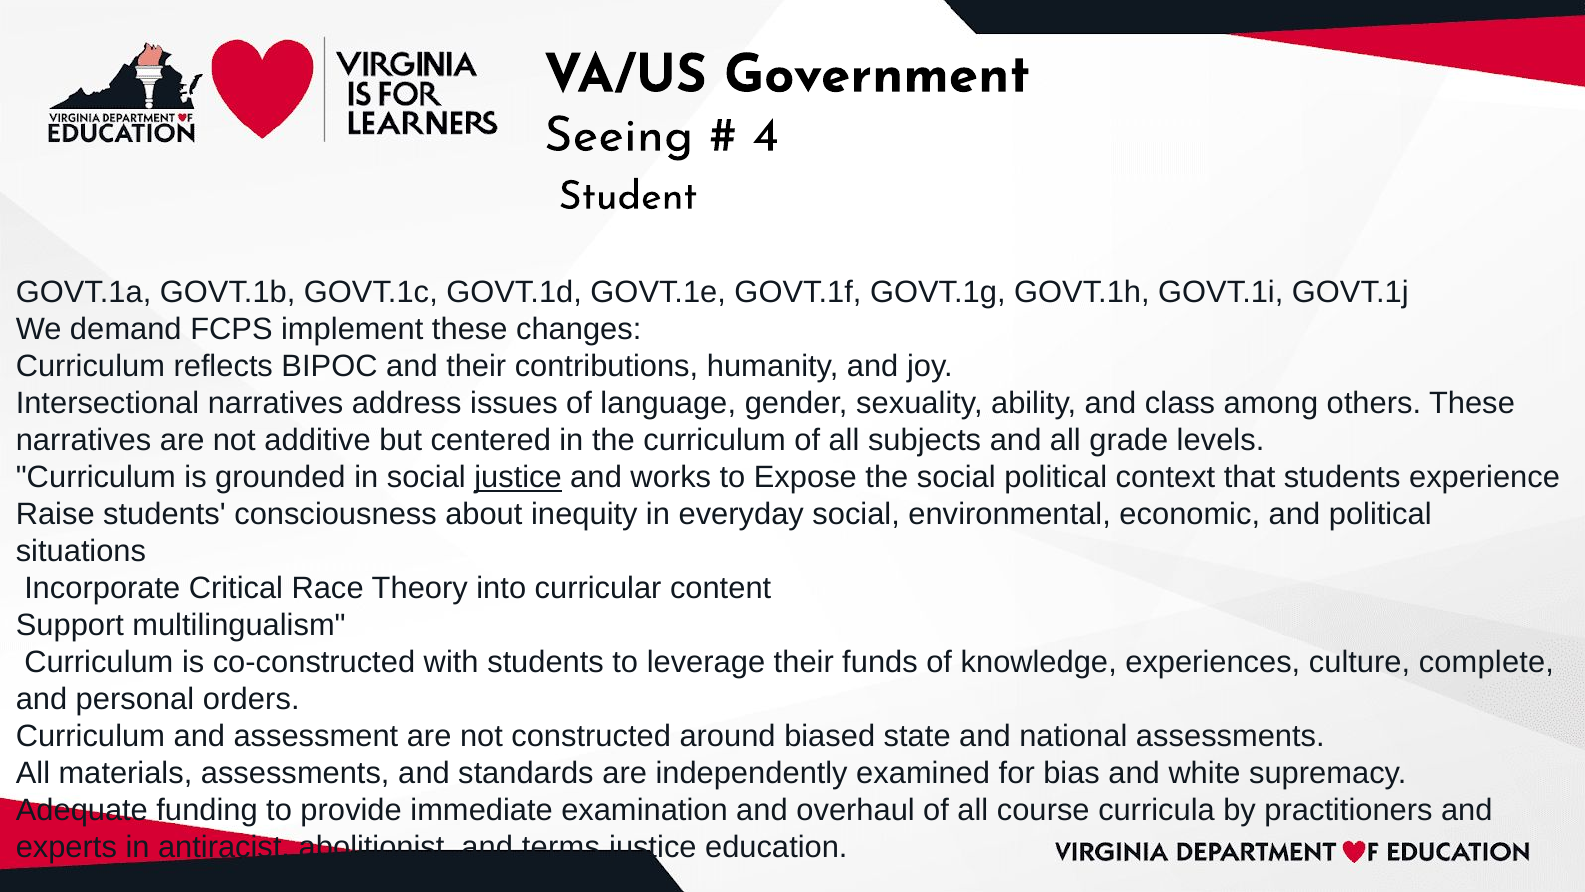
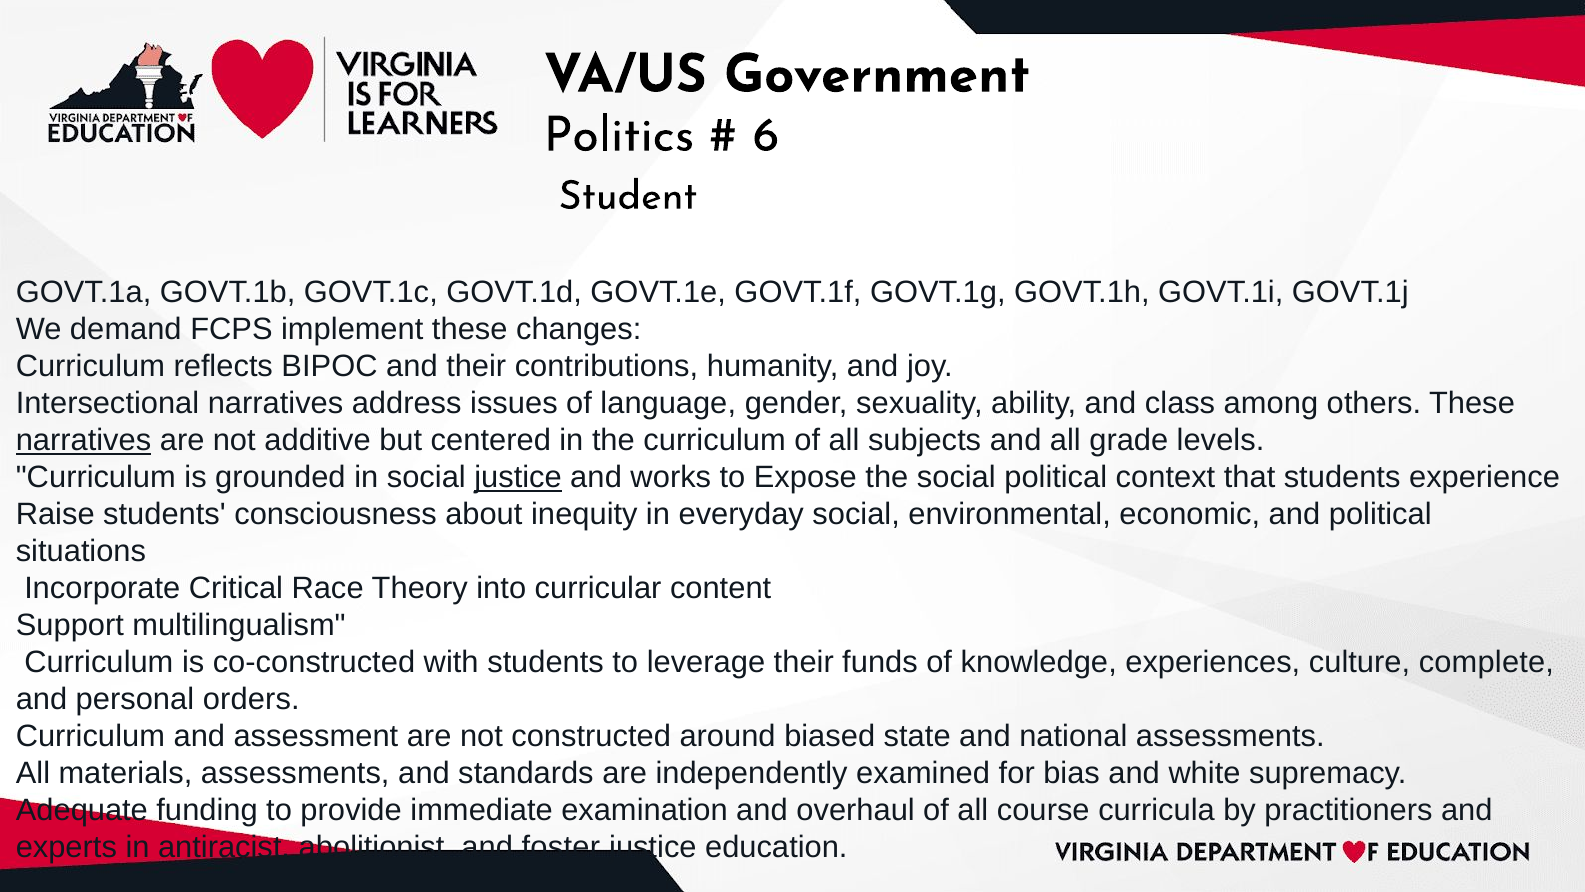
Seeing: Seeing -> Politics
4: 4 -> 6
narratives at (84, 440) underline: none -> present
terms: terms -> foster
